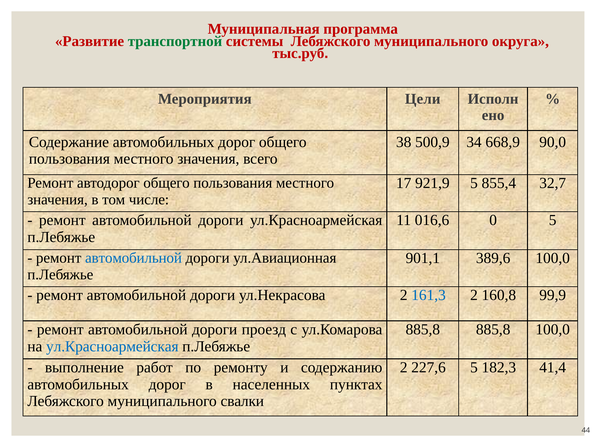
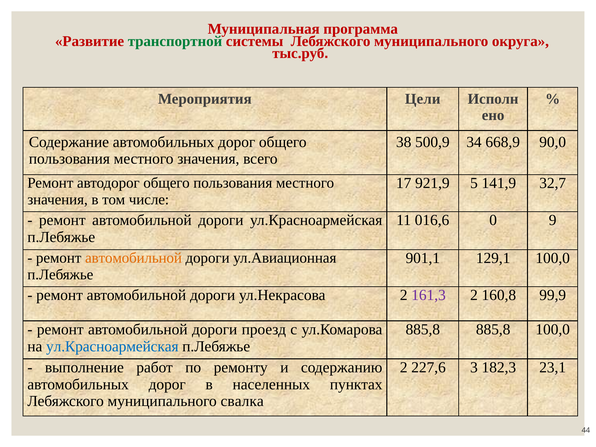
855,4: 855,4 -> 141,9
0 5: 5 -> 9
389,6: 389,6 -> 129,1
автомобильной at (134, 258) colour: blue -> orange
161,3 colour: blue -> purple
227,6 5: 5 -> 3
41,4: 41,4 -> 23,1
свалки: свалки -> свалка
